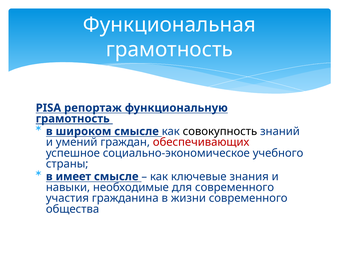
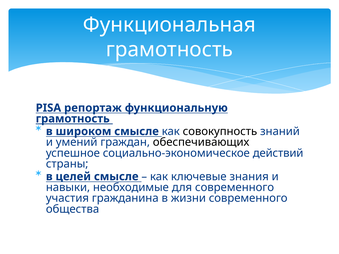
обеспечивающих colour: red -> black
учебного: учебного -> действий
имеет: имеет -> целей
